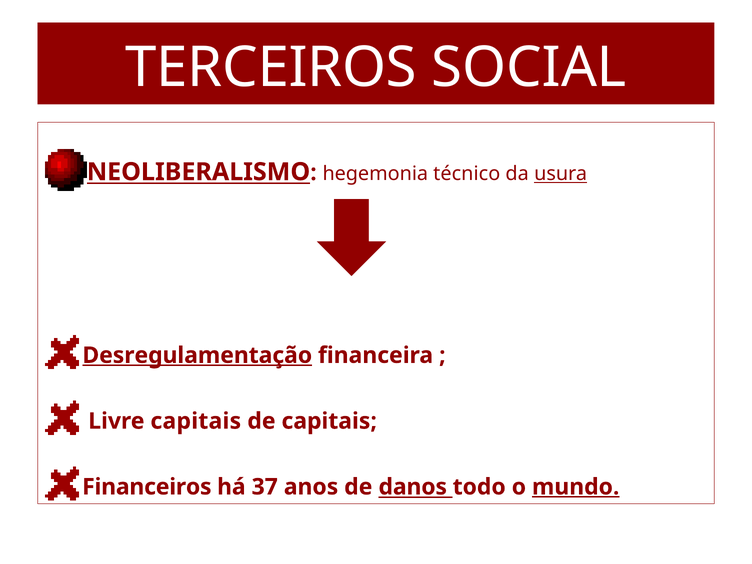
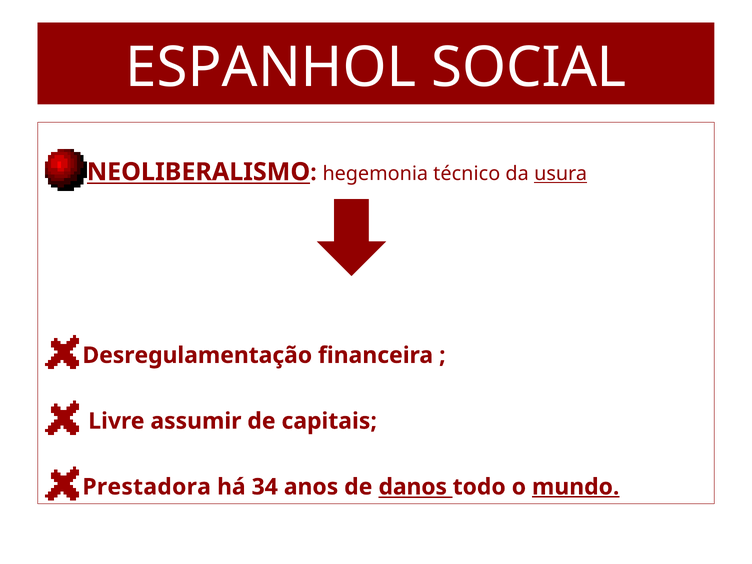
TERCEIROS: TERCEIROS -> ESPANHOL
Desregulamentação underline: present -> none
Livre capitais: capitais -> assumir
Financeiros: Financeiros -> Prestadora
37: 37 -> 34
